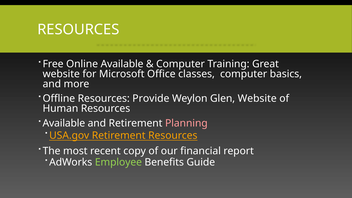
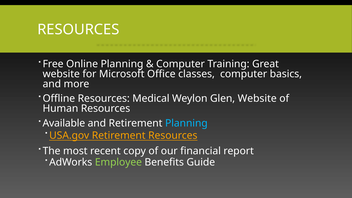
Online Available: Available -> Planning
Provide: Provide -> Medical
Planning at (186, 123) colour: pink -> light blue
